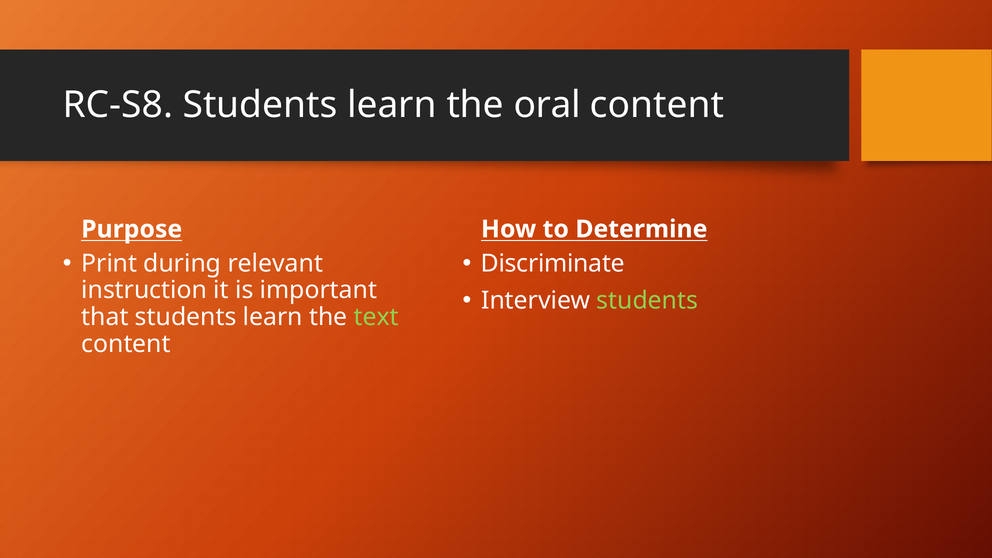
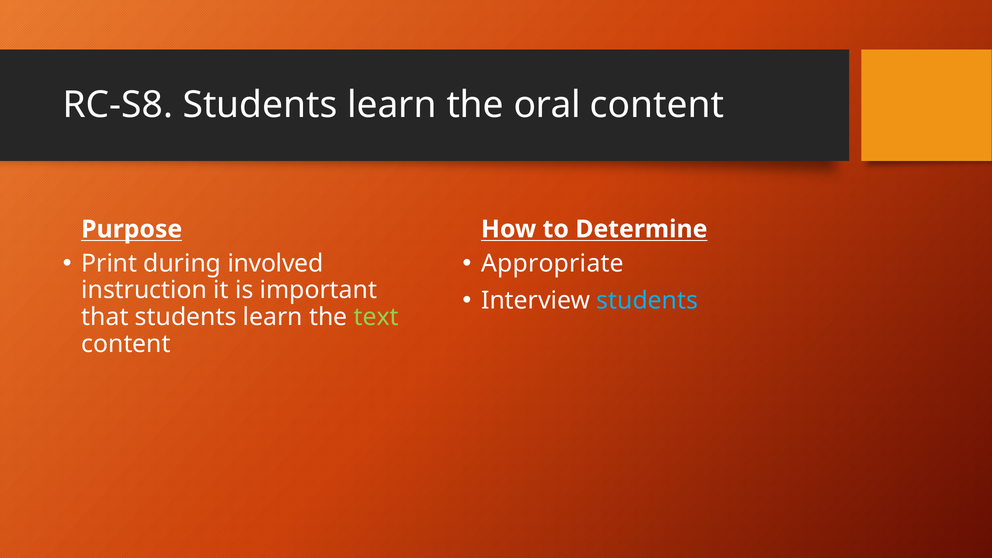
relevant: relevant -> involved
Discriminate: Discriminate -> Appropriate
students at (647, 301) colour: light green -> light blue
